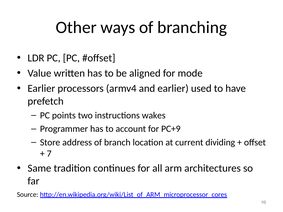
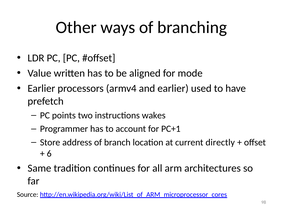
PC+9: PC+9 -> PC+1
dividing: dividing -> directly
7: 7 -> 6
